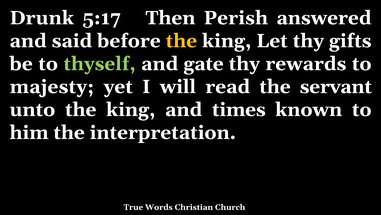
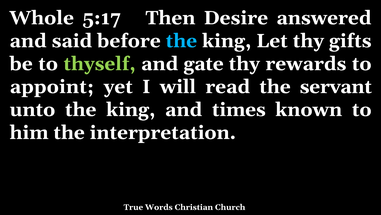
Drunk: Drunk -> Whole
Perish: Perish -> Desire
the at (181, 41) colour: yellow -> light blue
majesty: majesty -> appoint
